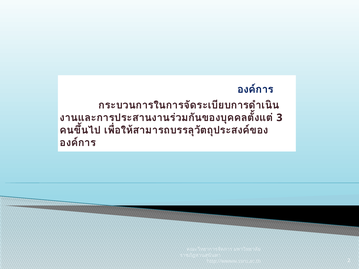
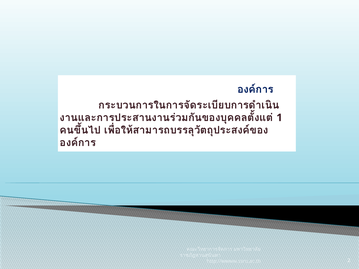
3: 3 -> 1
